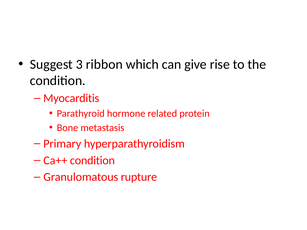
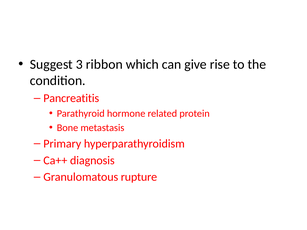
Myocarditis: Myocarditis -> Pancreatitis
Ca++ condition: condition -> diagnosis
